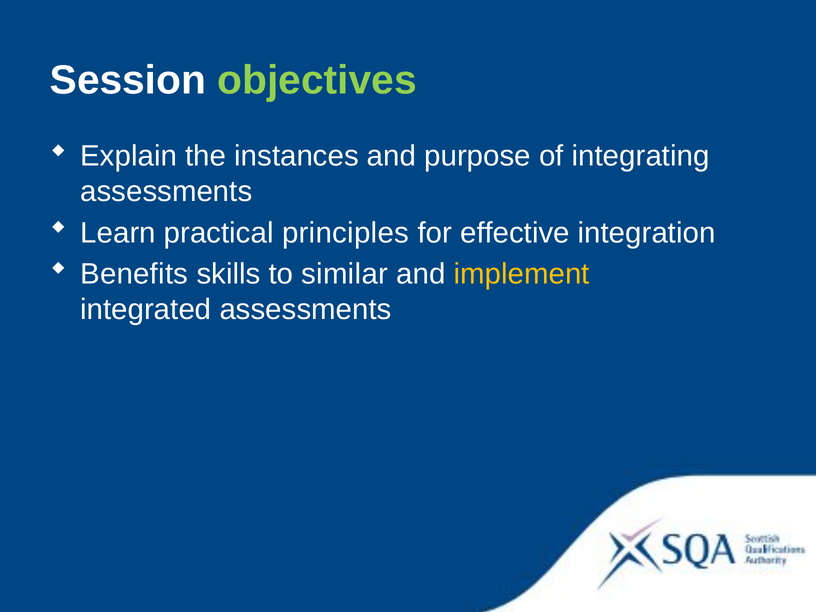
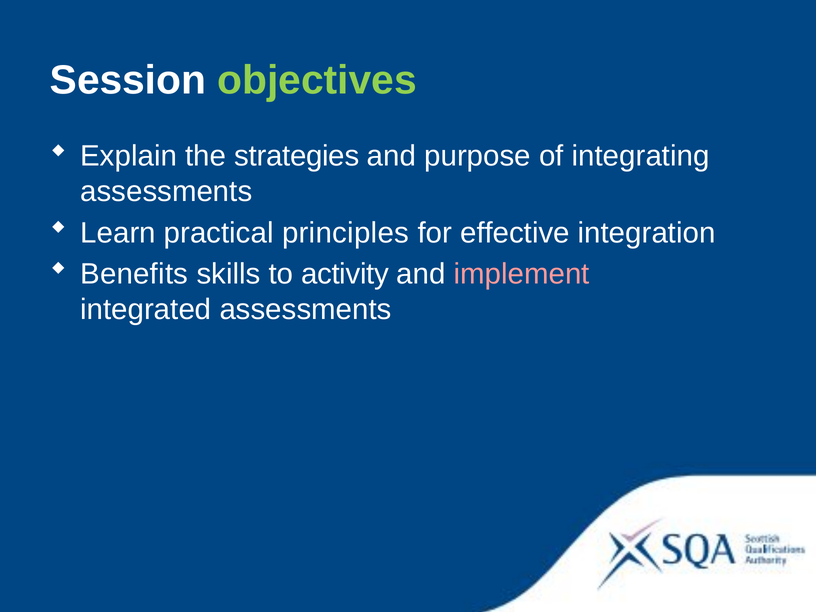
instances: instances -> strategies
similar: similar -> activity
implement colour: yellow -> pink
